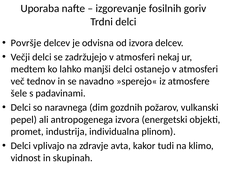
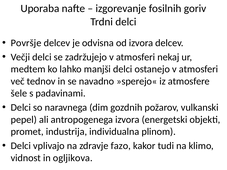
avta: avta -> fazo
skupinah: skupinah -> ogljikova
